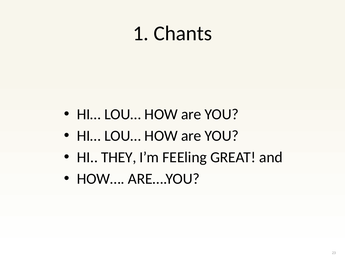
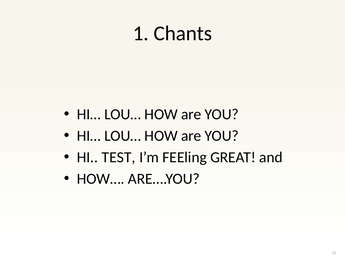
THEY: THEY -> TEST
